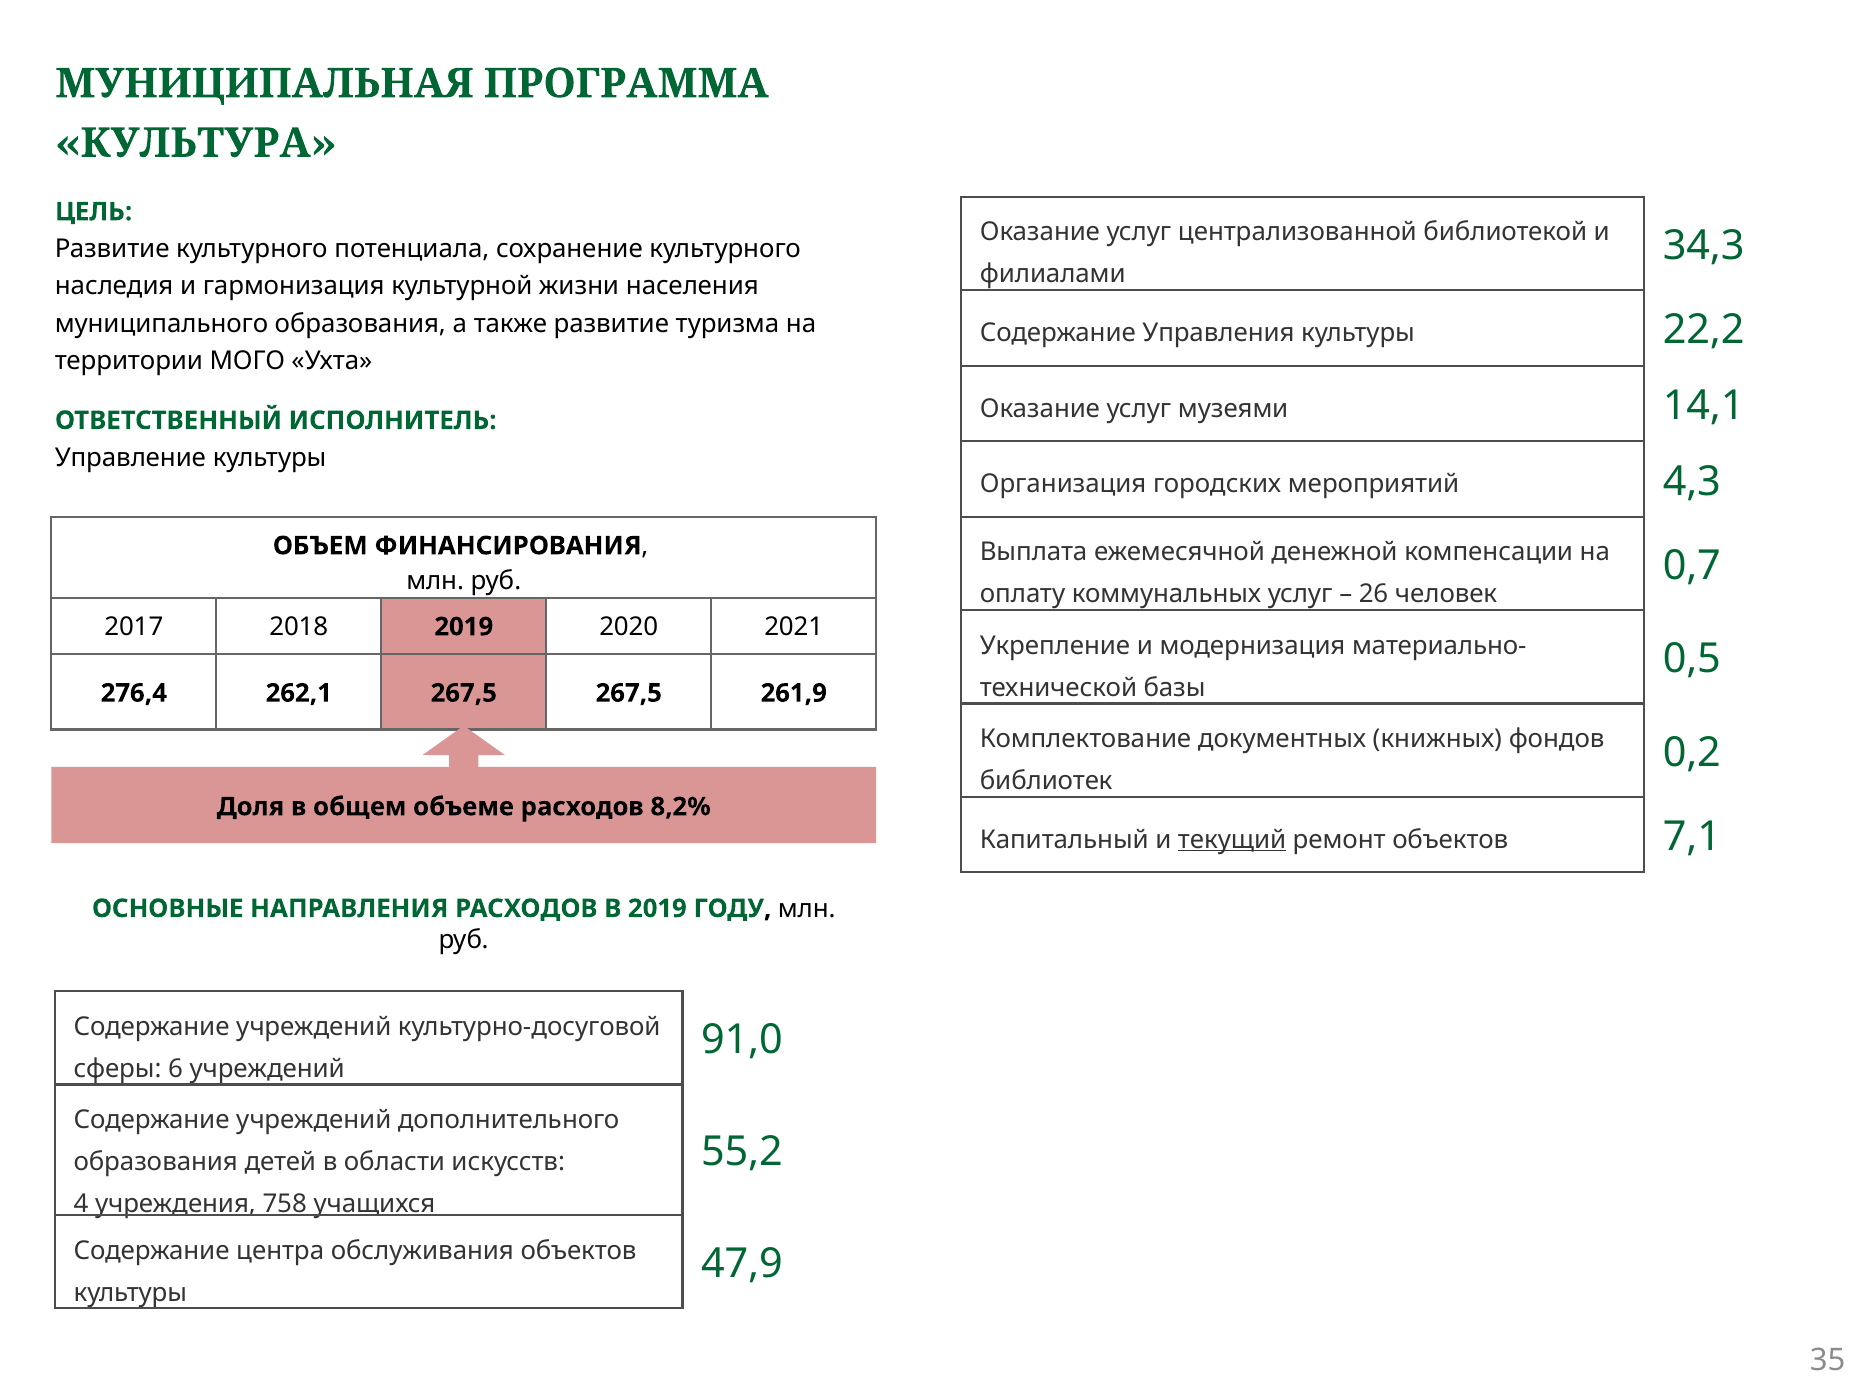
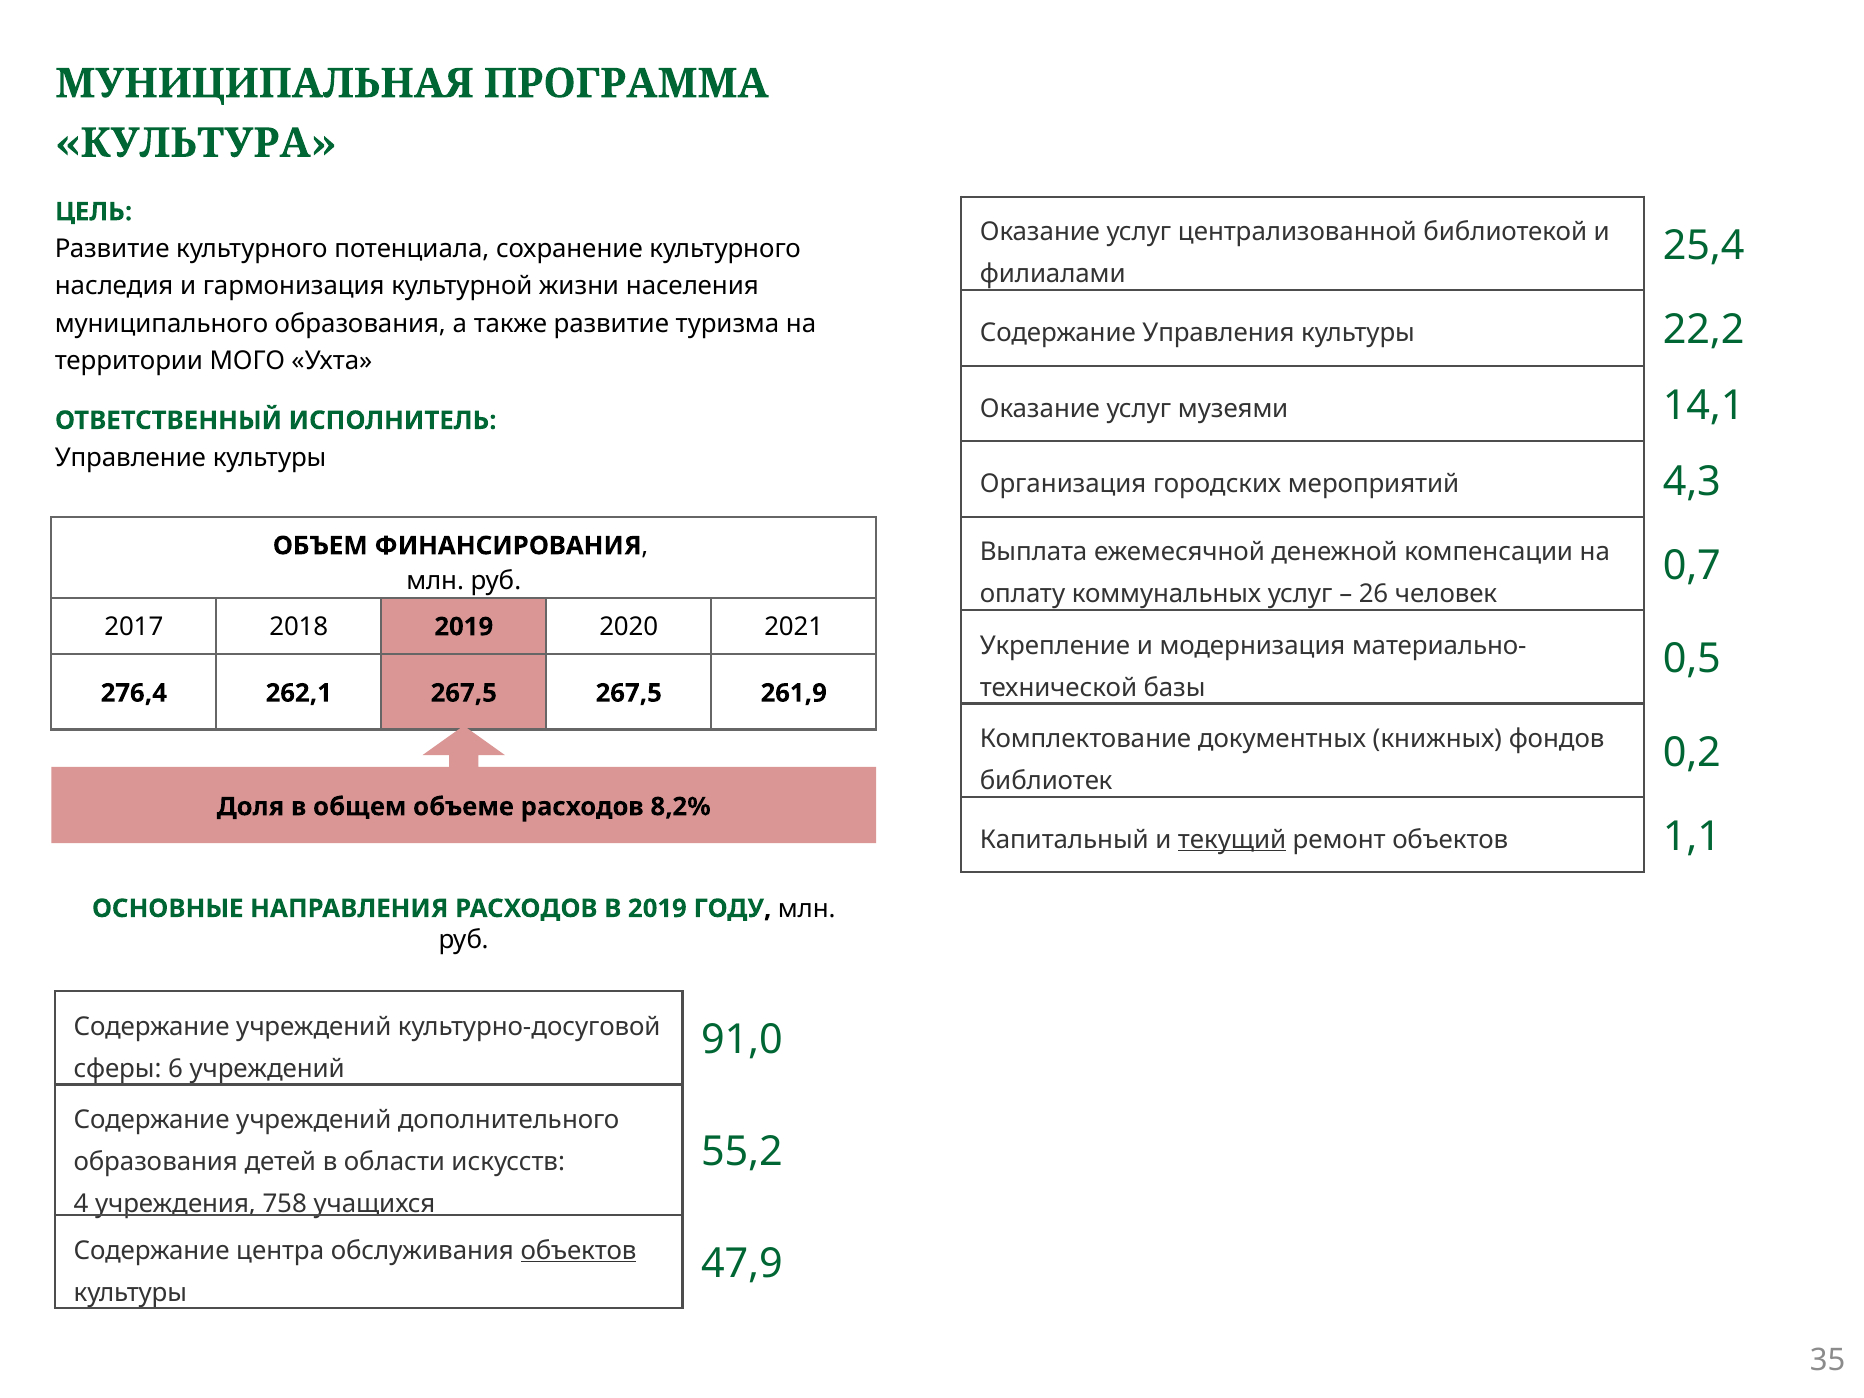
34,3: 34,3 -> 25,4
7,1: 7,1 -> 1,1
объектов at (579, 1250) underline: none -> present
